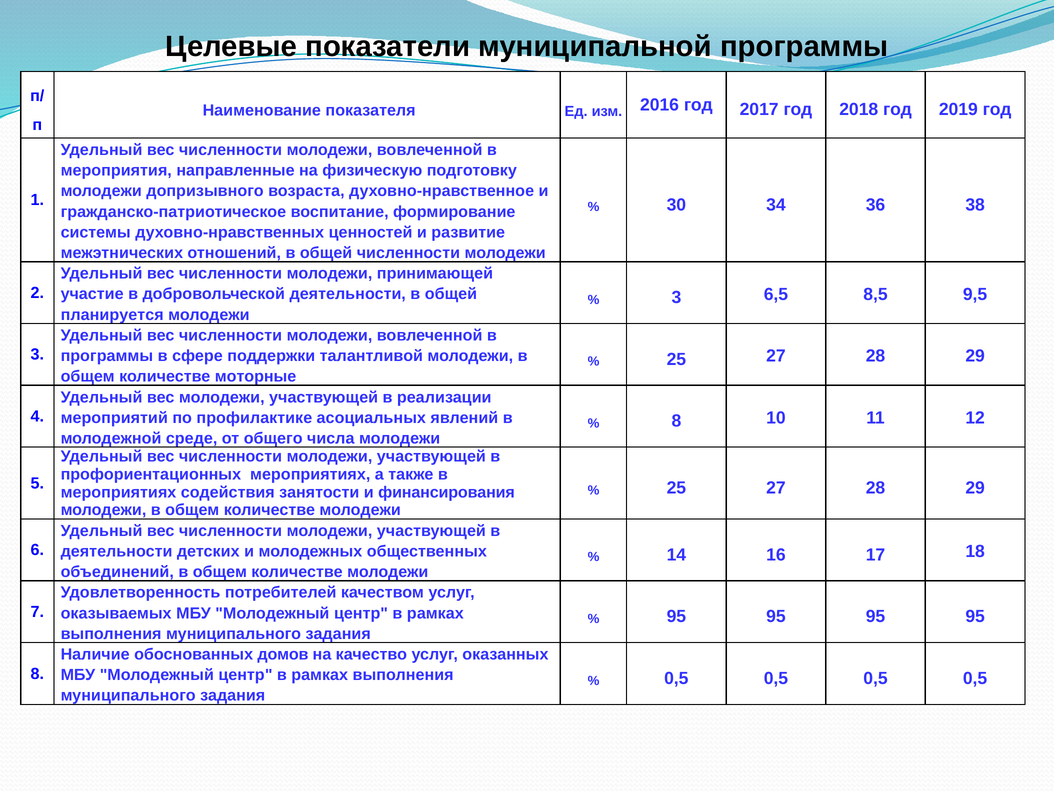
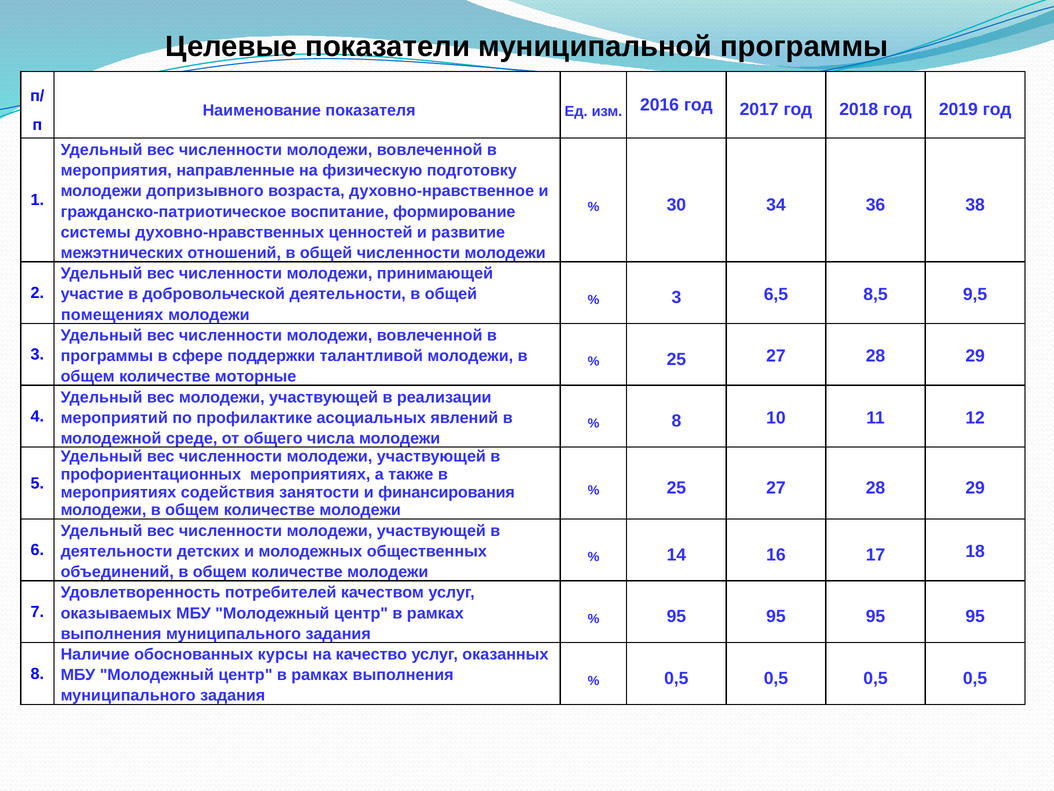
планируется: планируется -> помещениях
домов: домов -> курсы
